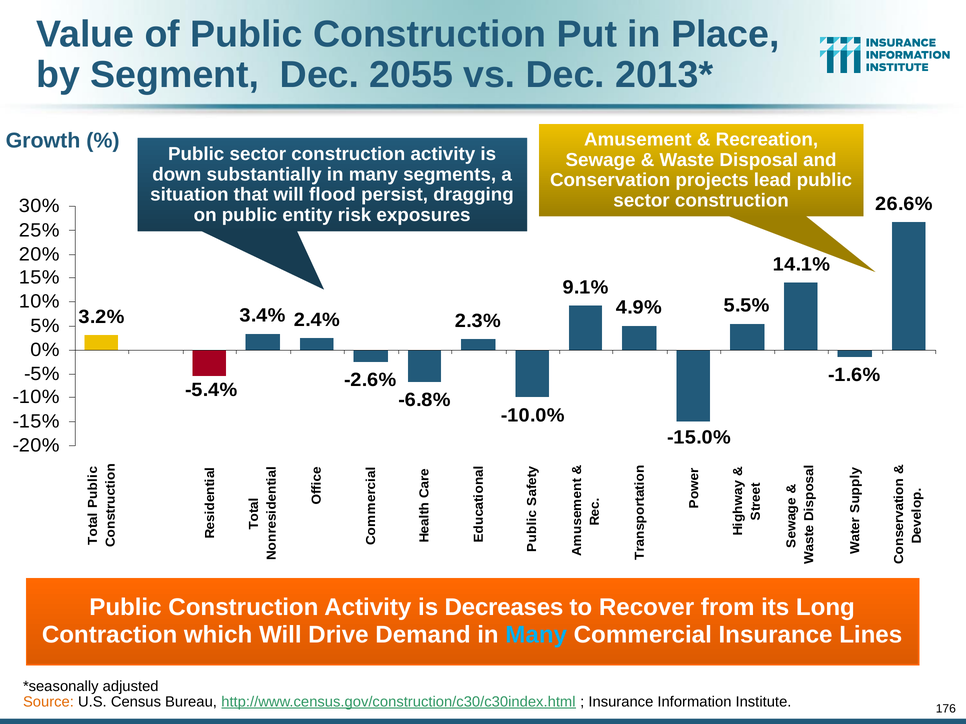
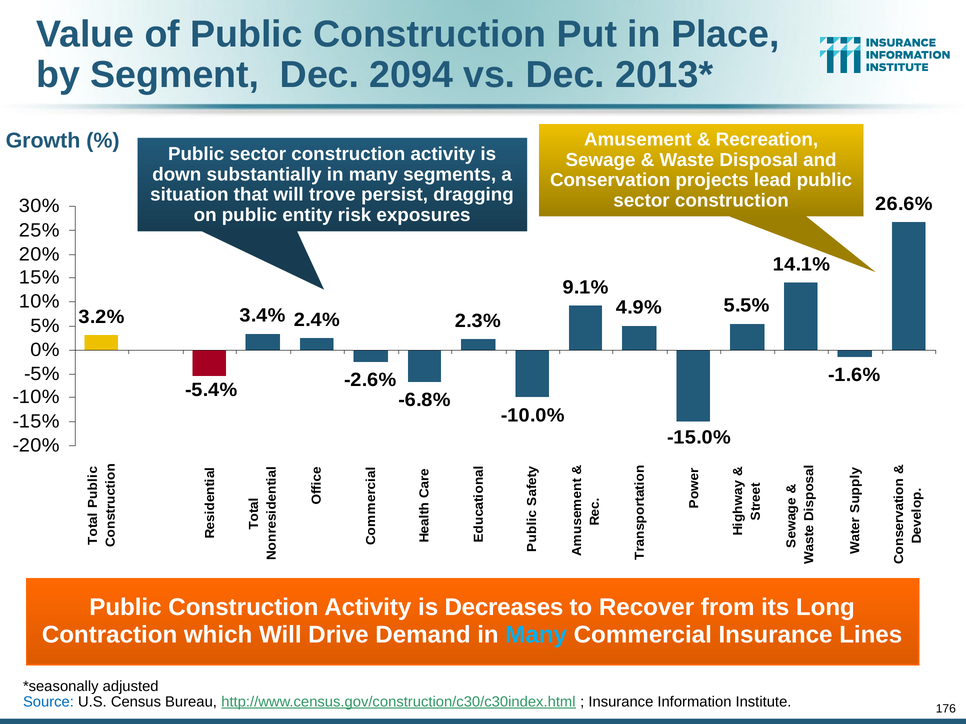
2055: 2055 -> 2094
flood: flood -> trove
Source colour: orange -> blue
